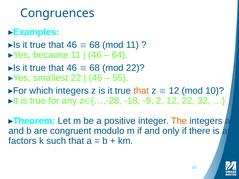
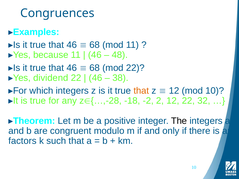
64: 64 -> 48
smallest: smallest -> dividend
55: 55 -> 38
-9: -9 -> -2
The colour: orange -> black
